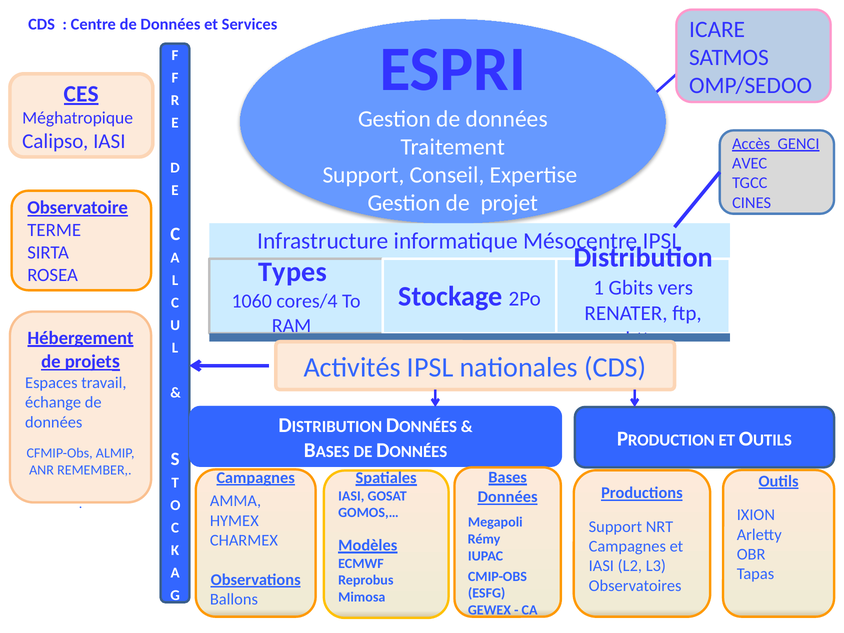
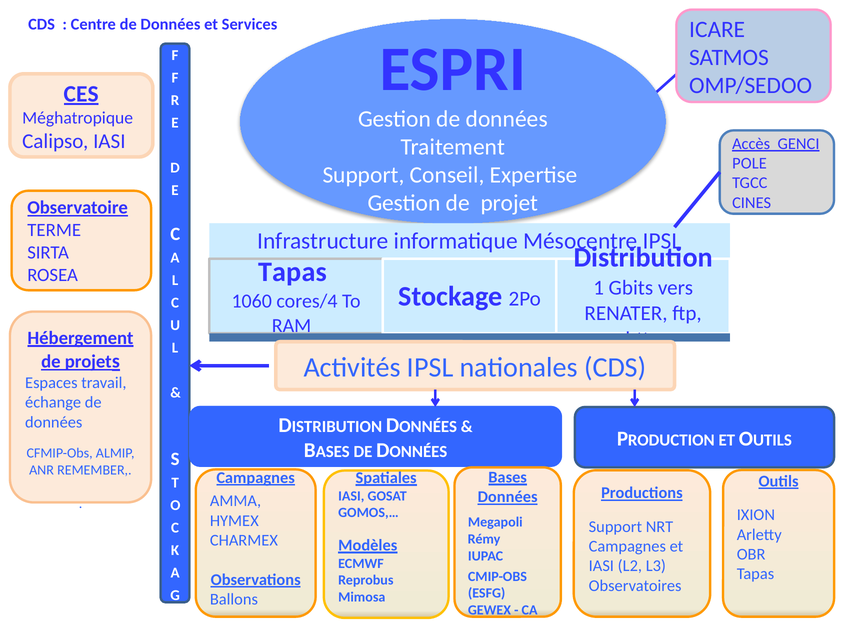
AVEC: AVEC -> POLE
Types at (293, 272): Types -> Tapas
